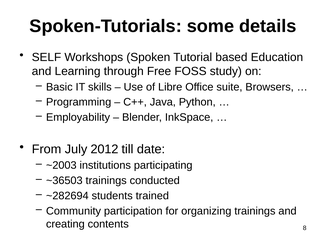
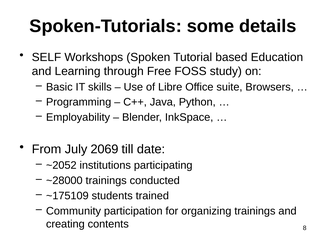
2012: 2012 -> 2069
~2003: ~2003 -> ~2052
~36503: ~36503 -> ~28000
~282694: ~282694 -> ~175109
